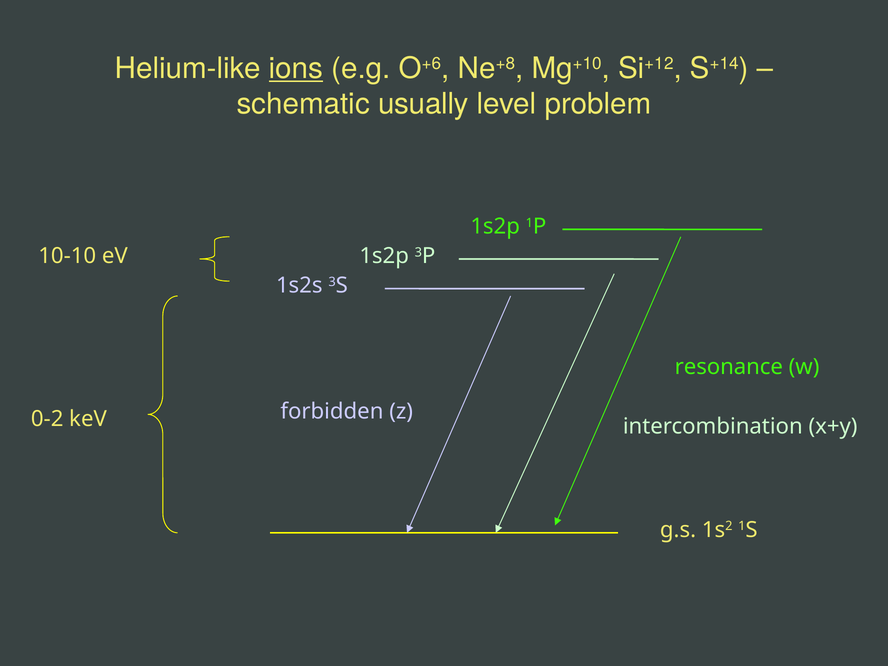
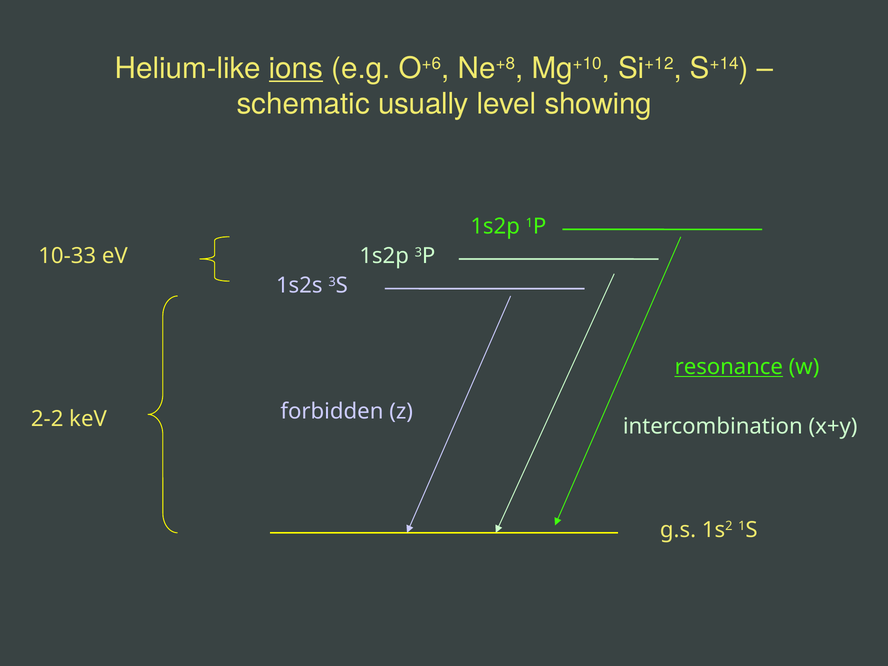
problem: problem -> showing
10-10: 10-10 -> 10-33
resonance underline: none -> present
0-2: 0-2 -> 2-2
